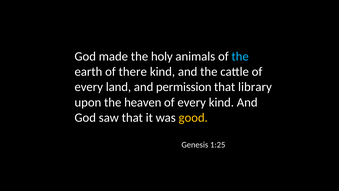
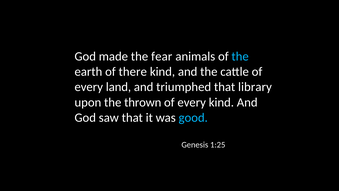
holy: holy -> fear
permission: permission -> triumphed
heaven: heaven -> thrown
good colour: yellow -> light blue
